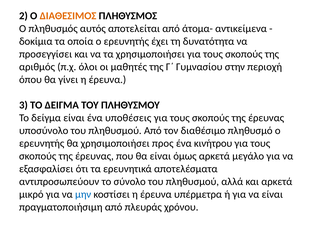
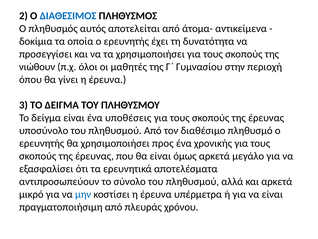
ΔΙΑΘΕΣΙΜΟΣ colour: orange -> blue
αριθμός: αριθμός -> νιώθουν
κινήτρου: κινήτρου -> χρονικής
